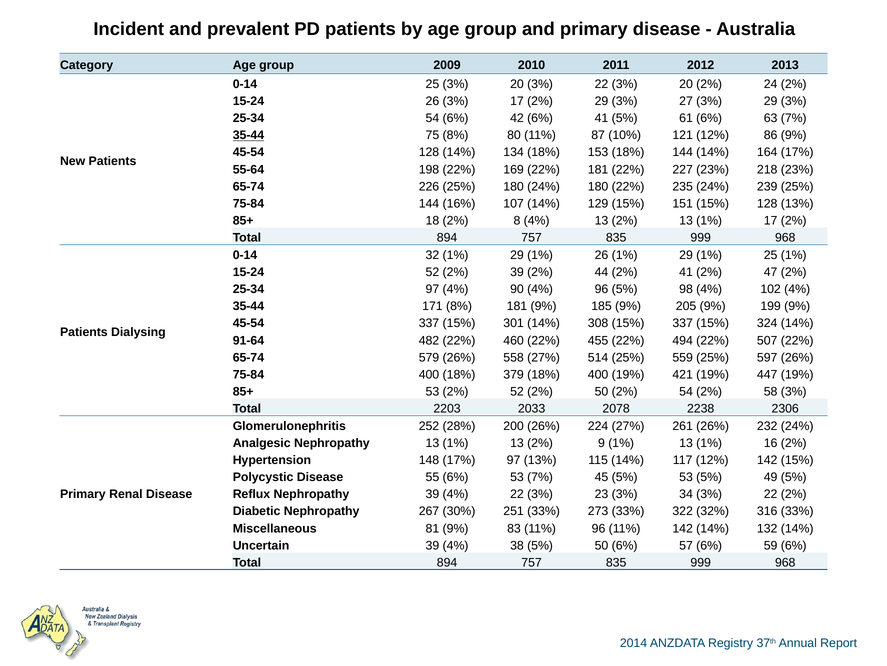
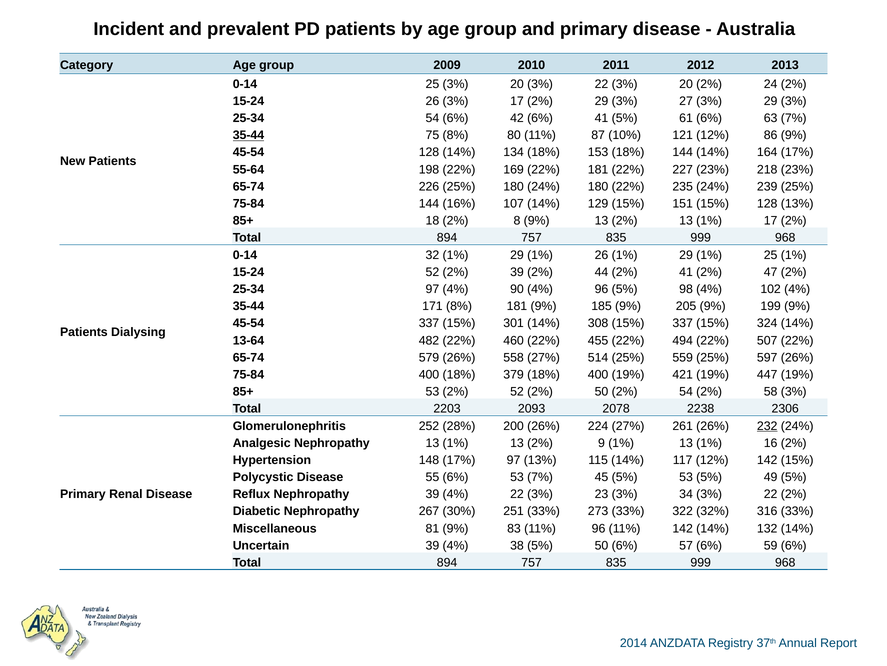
8 4%: 4% -> 9%
91-64: 91-64 -> 13-64
2033: 2033 -> 2093
232 underline: none -> present
